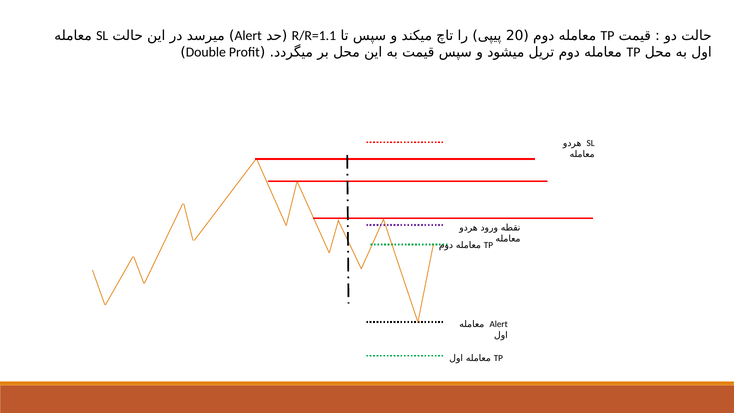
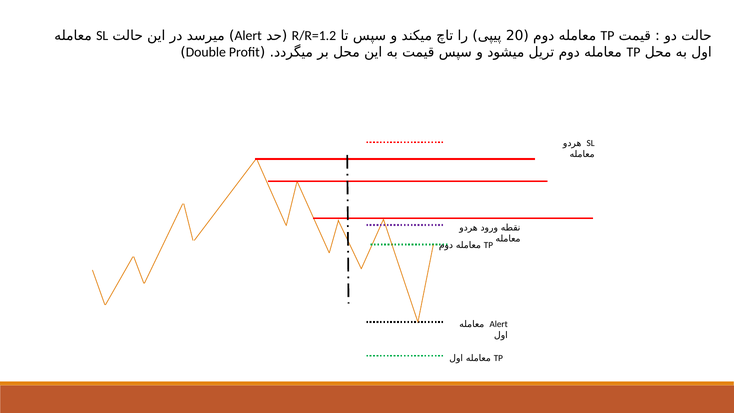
R/R=1.1: R/R=1.1 -> R/R=1.2
